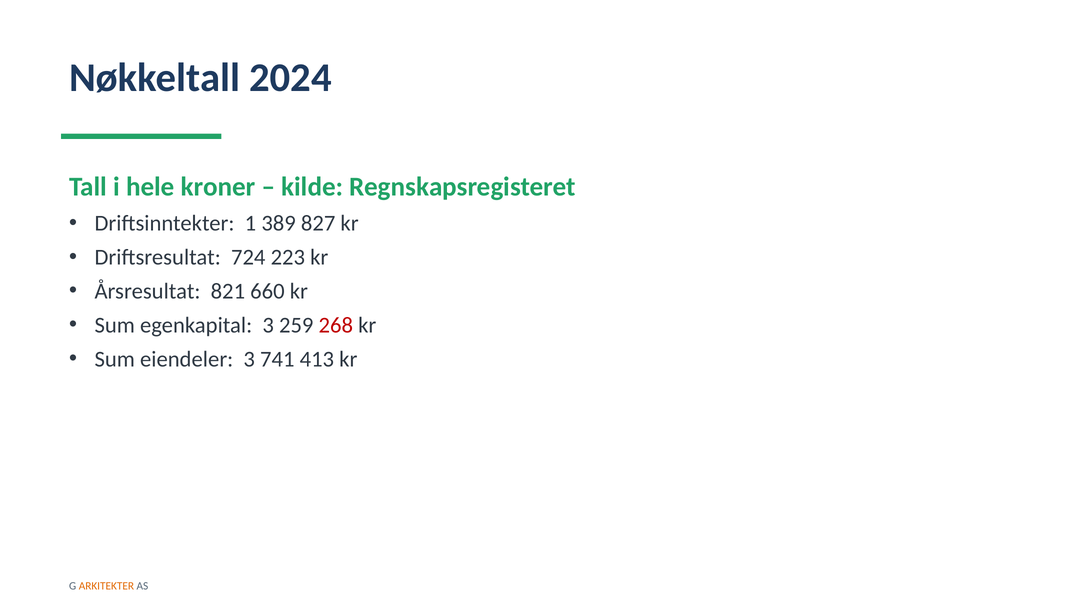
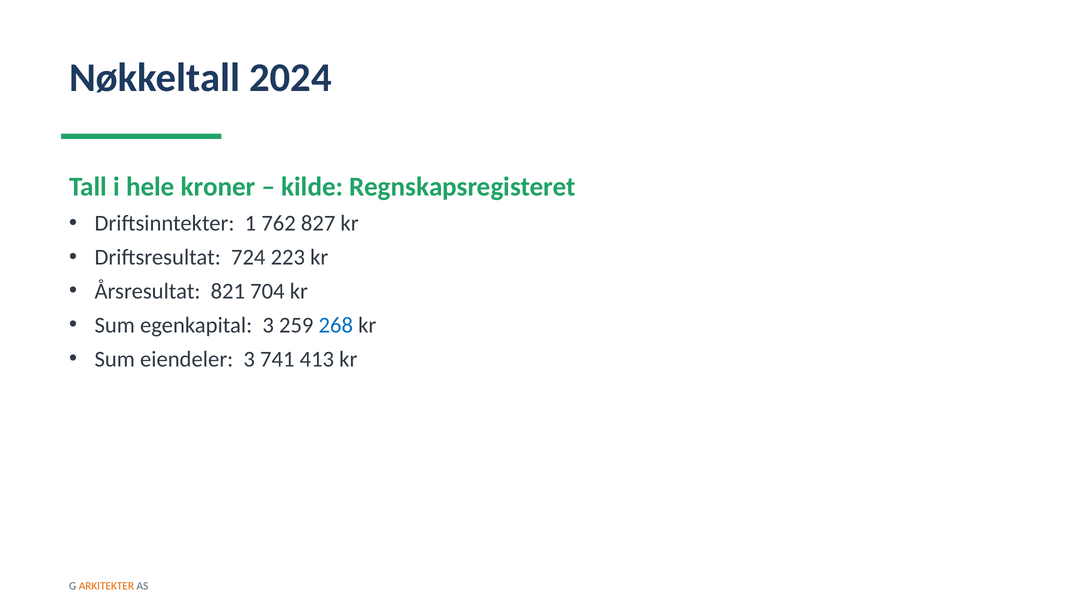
389: 389 -> 762
660: 660 -> 704
268 colour: red -> blue
